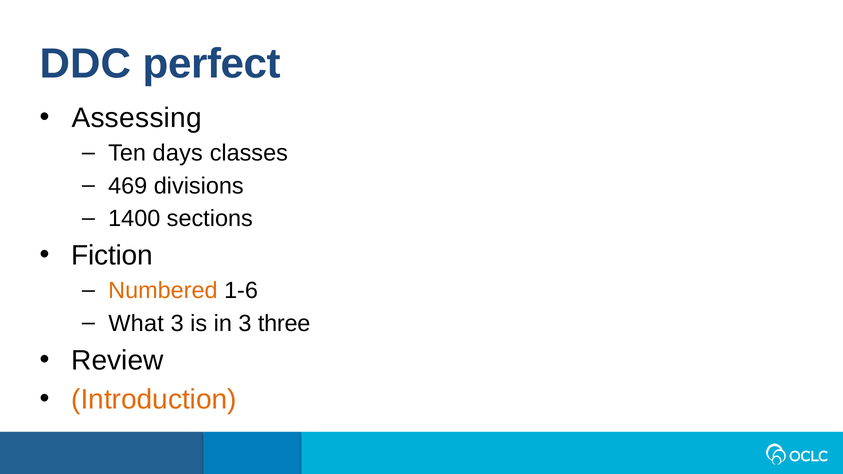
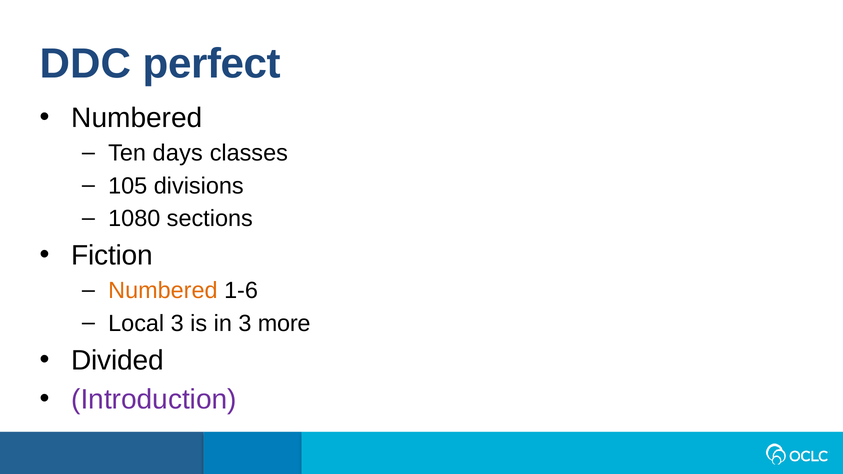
Assessing at (137, 118): Assessing -> Numbered
469: 469 -> 105
1400: 1400 -> 1080
What: What -> Local
three: three -> more
Review: Review -> Divided
Introduction colour: orange -> purple
